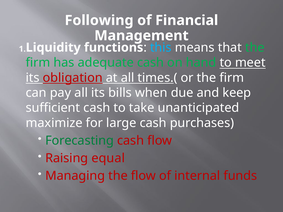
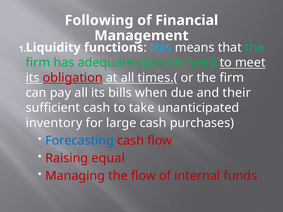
keep: keep -> their
maximize: maximize -> inventory
Forecasting colour: green -> blue
